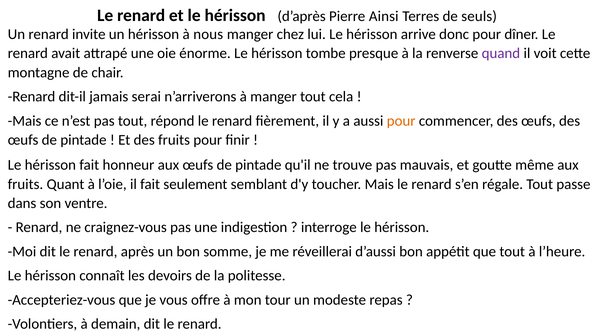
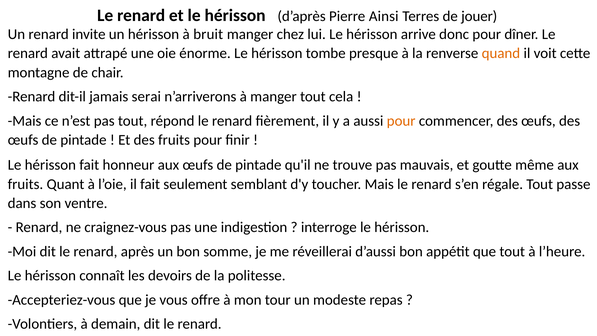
seuls: seuls -> jouer
nous: nous -> bruit
quand colour: purple -> orange
